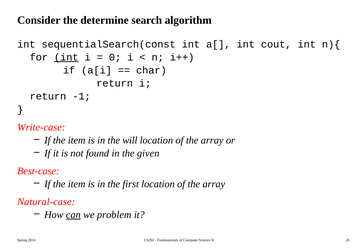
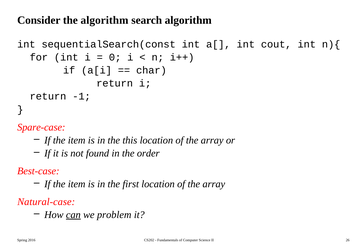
the determine: determine -> algorithm
int at (66, 57) underline: present -> none
Write-case: Write-case -> Spare-case
will: will -> this
given: given -> order
